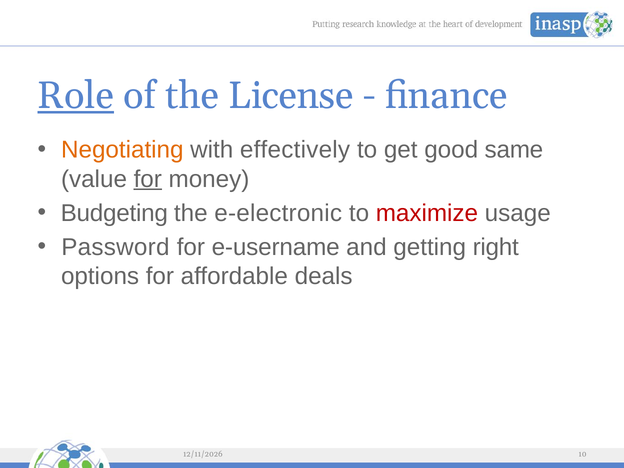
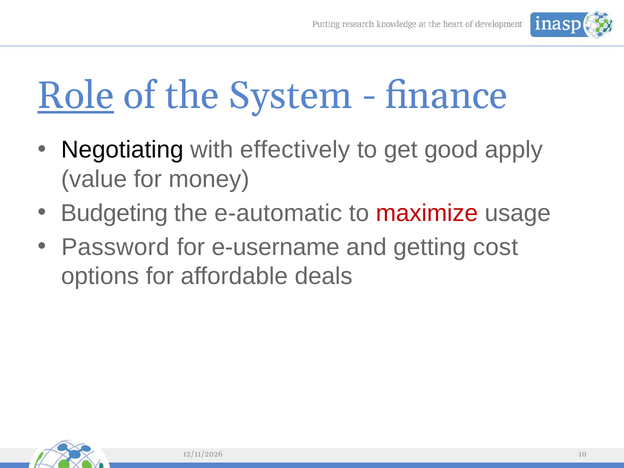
License: License -> System
Negotiating colour: orange -> black
same: same -> apply
for at (148, 179) underline: present -> none
e-electronic: e-electronic -> e-automatic
right: right -> cost
